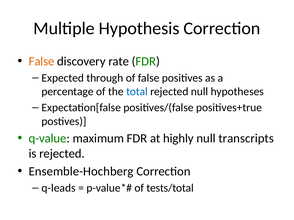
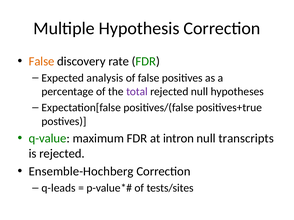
through: through -> analysis
total colour: blue -> purple
highly: highly -> intron
tests/total: tests/total -> tests/sites
